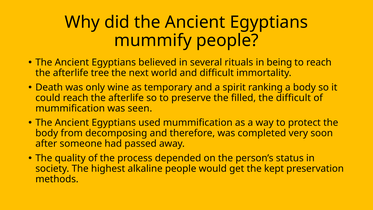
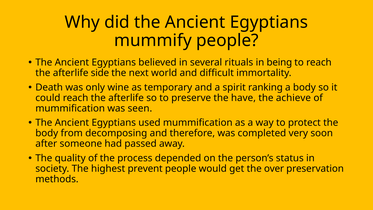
tree: tree -> side
filled: filled -> have
the difficult: difficult -> achieve
alkaline: alkaline -> prevent
kept: kept -> over
